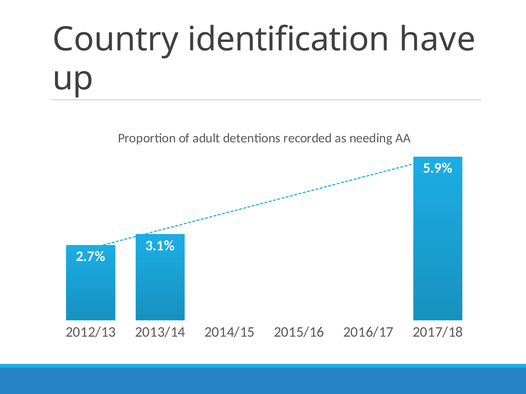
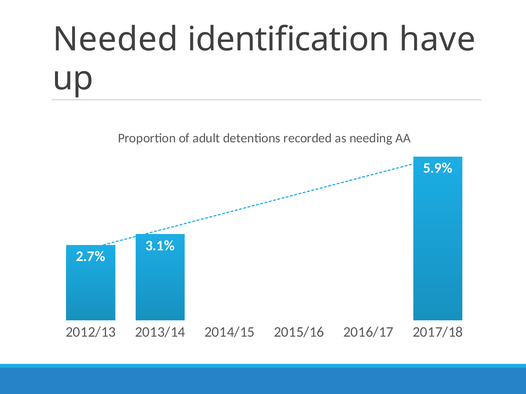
Country: Country -> Needed
